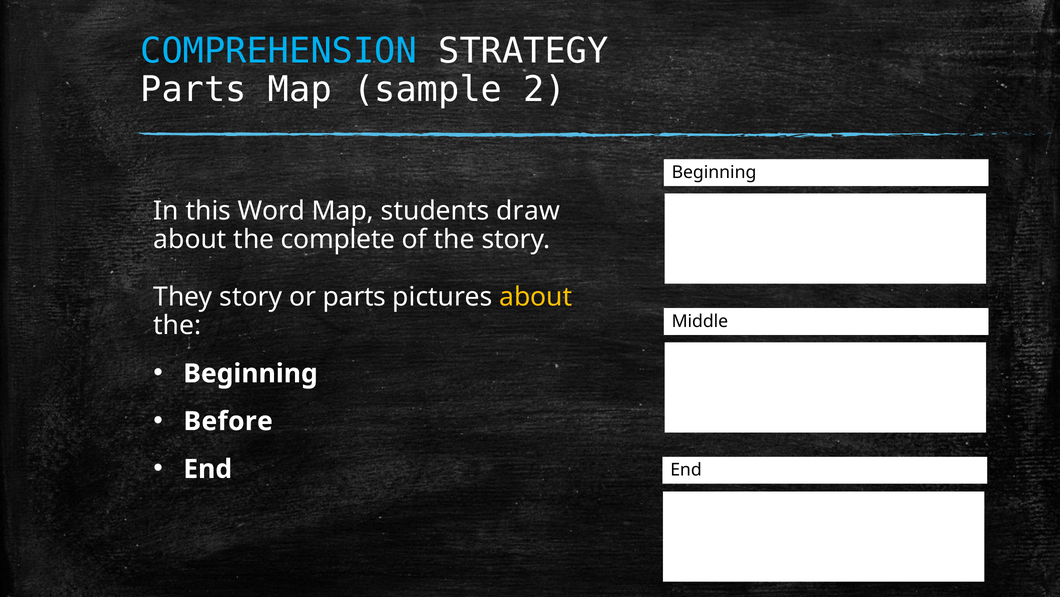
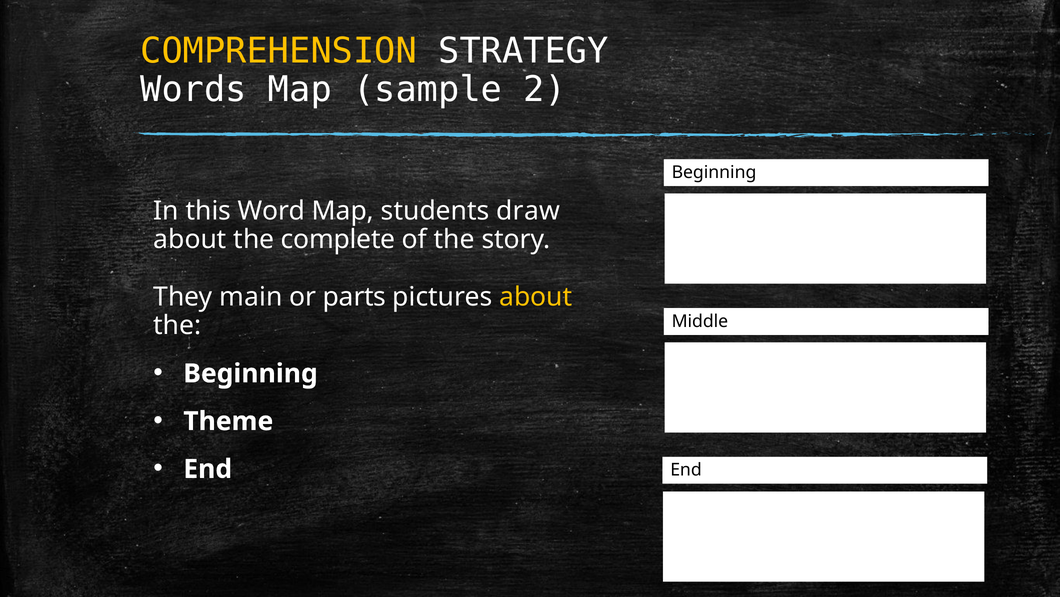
COMPREHENSION colour: light blue -> yellow
Parts at (194, 89): Parts -> Words
They story: story -> main
Before: Before -> Theme
